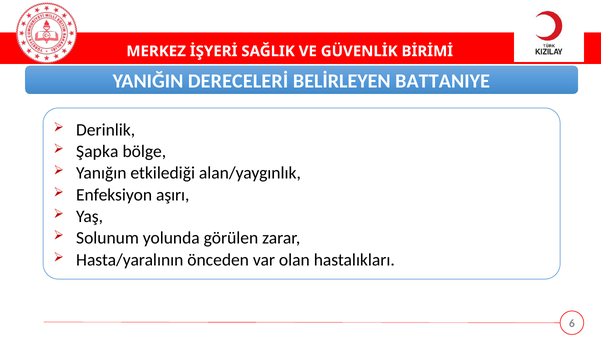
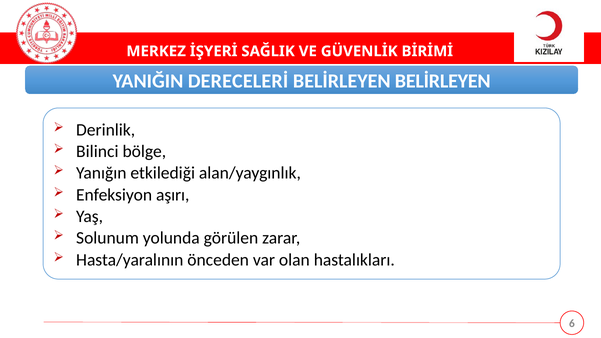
BELİRLEYEN BATTANIYE: BATTANIYE -> BELİRLEYEN
Şapka: Şapka -> Bilinci
